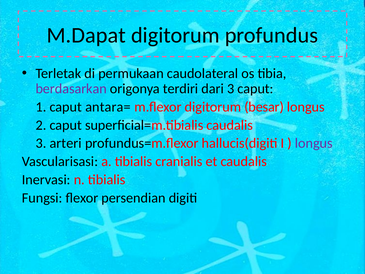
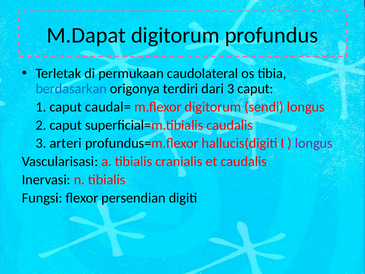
berdasarkan colour: purple -> blue
antara=: antara= -> caudal=
besar: besar -> sendi
